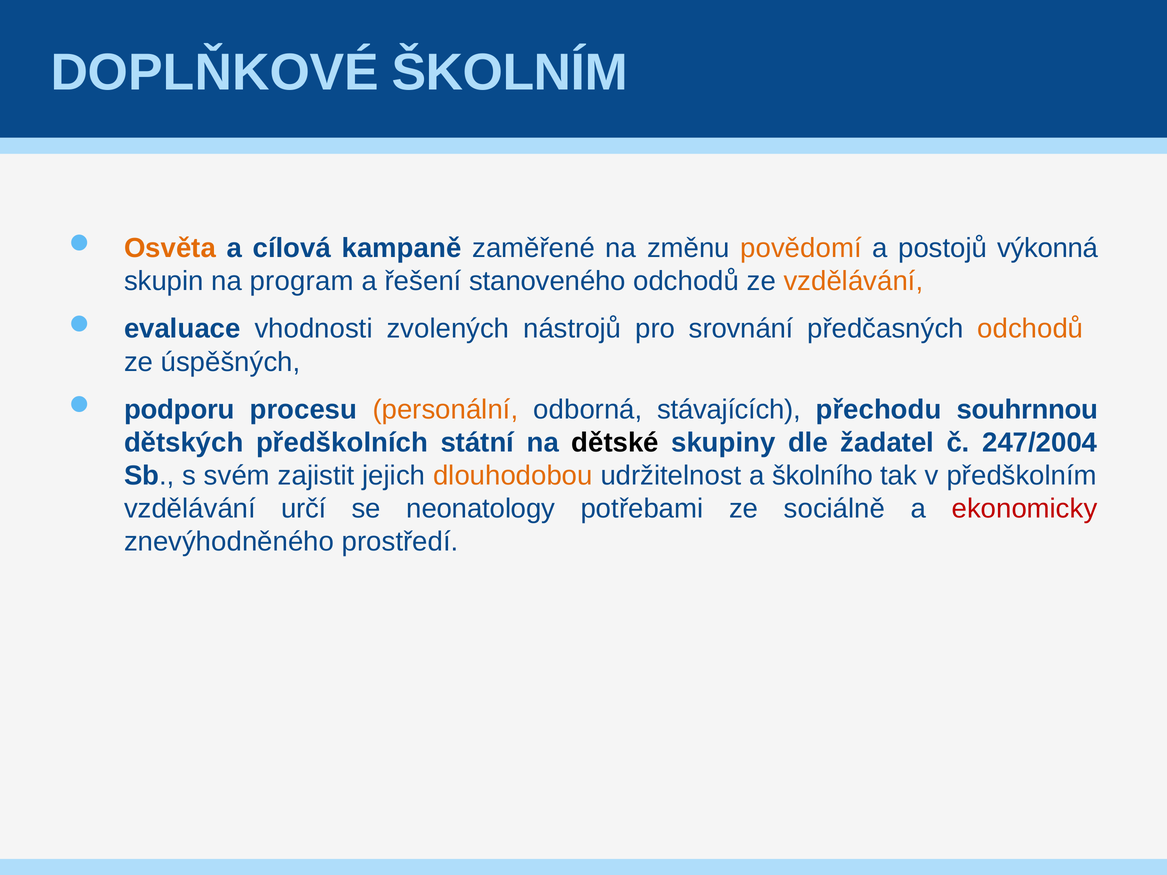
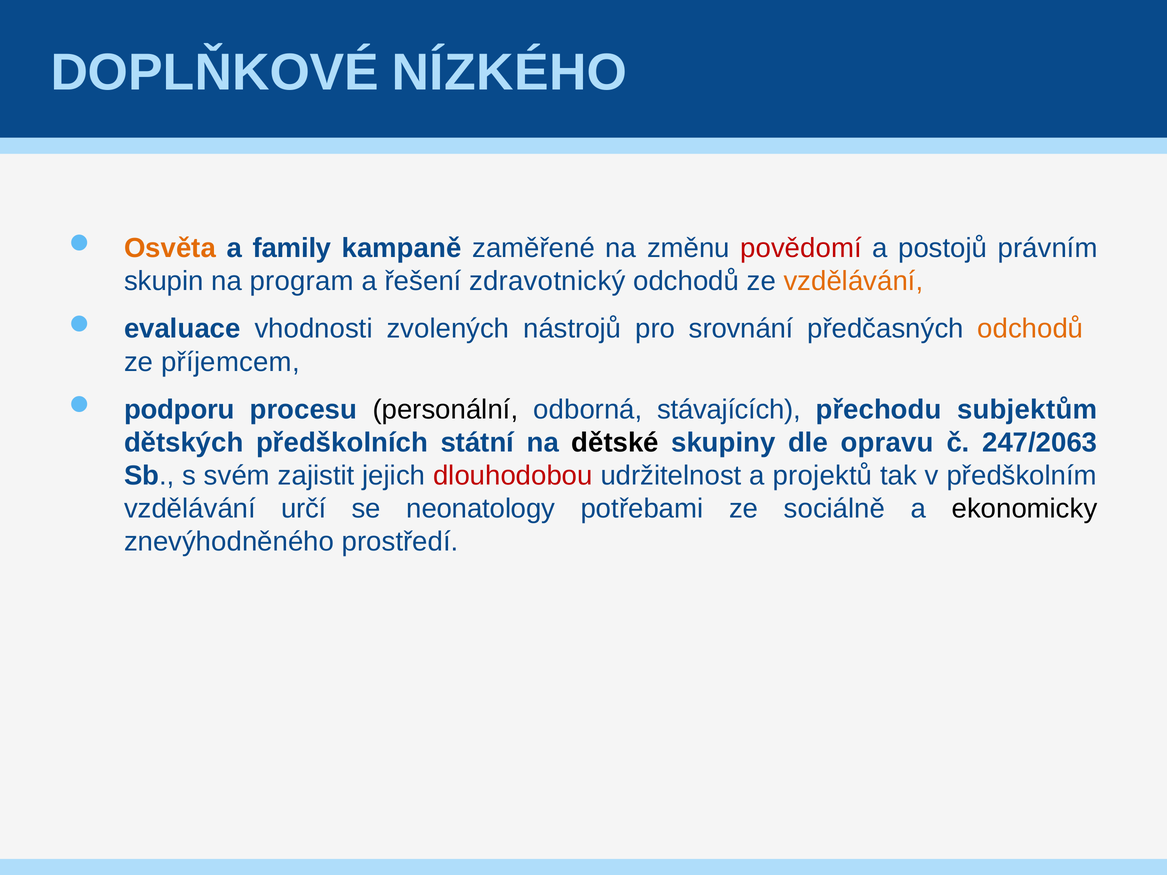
ŠKOLNÍM: ŠKOLNÍM -> NÍZKÉHO
cílová: cílová -> family
povědomí colour: orange -> red
výkonná: výkonná -> právním
stanoveného: stanoveného -> zdravotnický
úspěšných: úspěšných -> příjemcem
personální colour: orange -> black
souhrnnou: souhrnnou -> subjektům
žadatel: žadatel -> opravu
247/2004: 247/2004 -> 247/2063
dlouhodobou colour: orange -> red
školního: školního -> projektů
ekonomicky colour: red -> black
